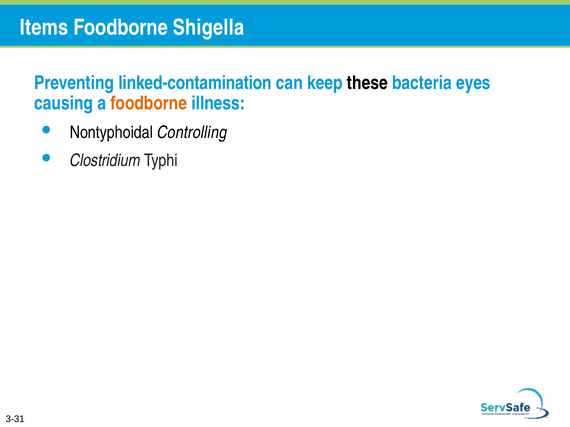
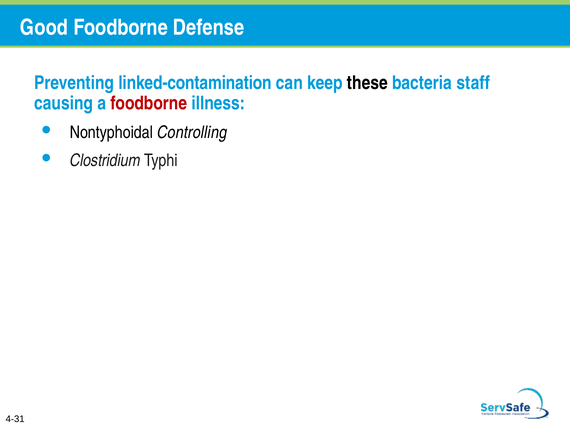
Items: Items -> Good
Shigella: Shigella -> Defense
eyes: eyes -> staff
foodborne at (149, 103) colour: orange -> red
3-31: 3-31 -> 4-31
